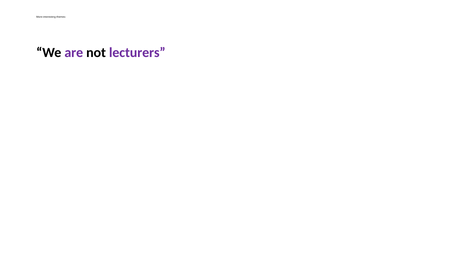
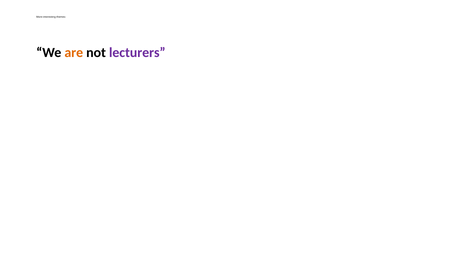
are colour: purple -> orange
